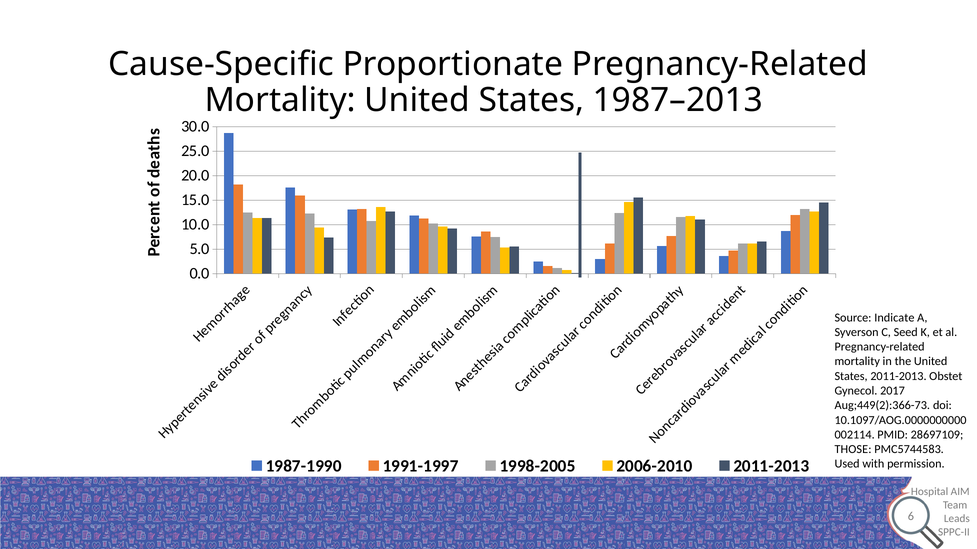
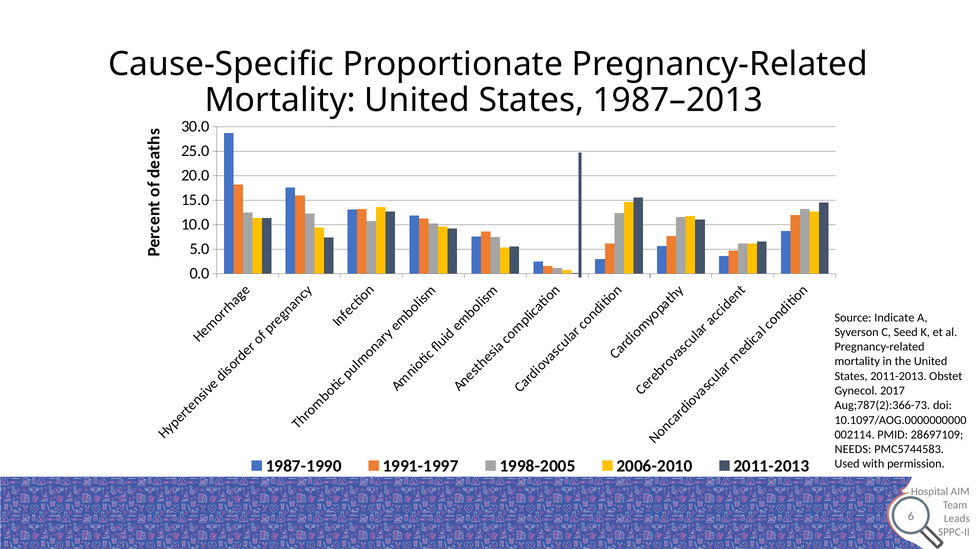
Aug;449(2):366-73: Aug;449(2):366-73 -> Aug;787(2):366-73
THOSE: THOSE -> NEEDS
